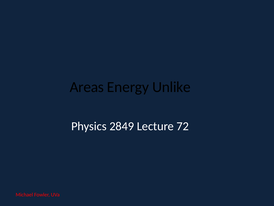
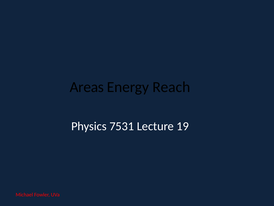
Unlike: Unlike -> Reach
2849: 2849 -> 7531
72: 72 -> 19
